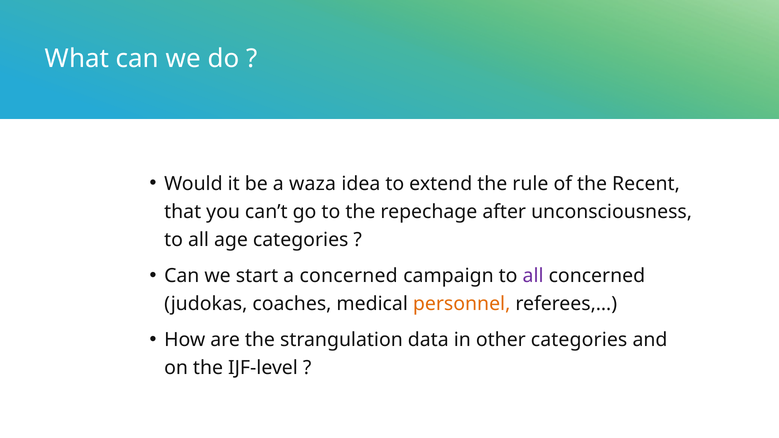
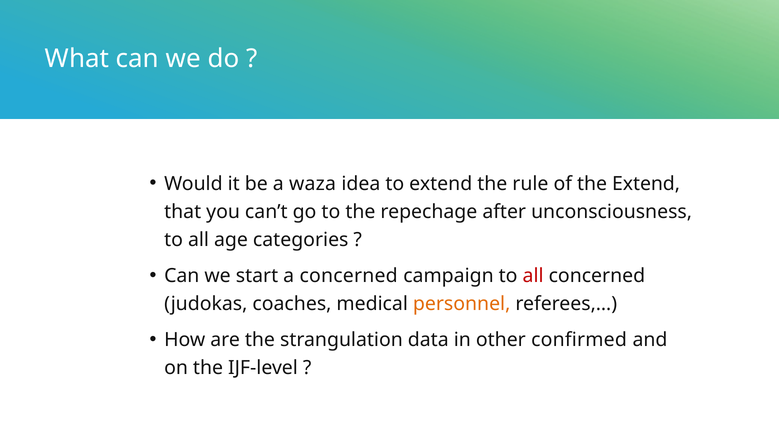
the Recent: Recent -> Extend
all at (533, 276) colour: purple -> red
other categories: categories -> confirmed
